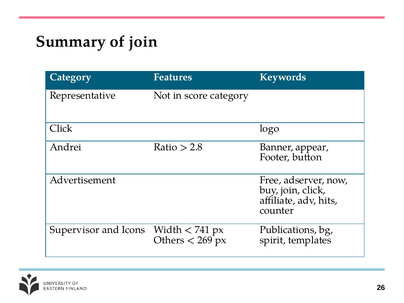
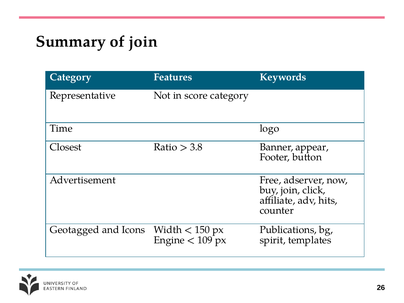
Click at (61, 129): Click -> Time
Andrei: Andrei -> Closest
2.8: 2.8 -> 3.8
Supervisor: Supervisor -> Geotagged
741: 741 -> 150
Others: Others -> Engine
269: 269 -> 109
